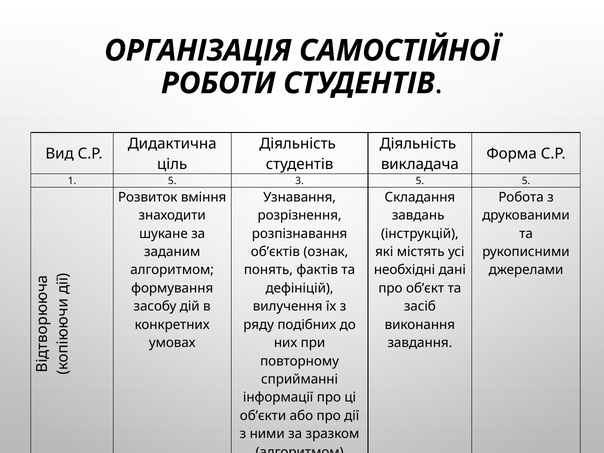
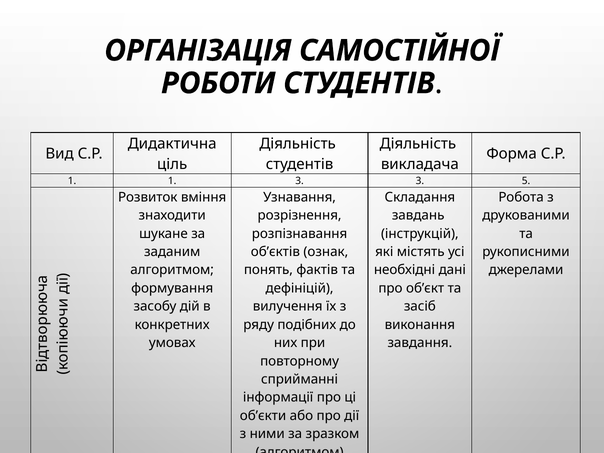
1 5: 5 -> 1
3 5: 5 -> 3
